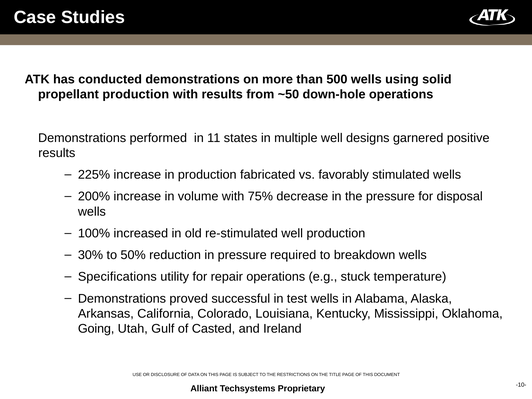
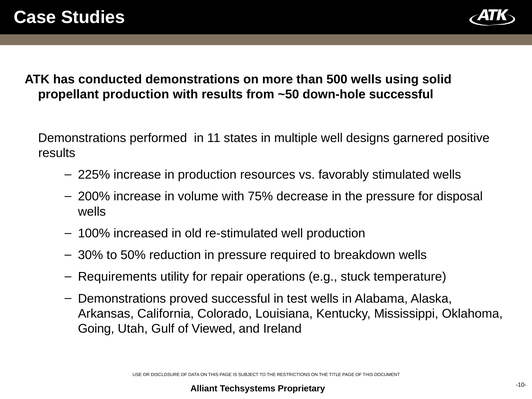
down-hole operations: operations -> successful
fabricated: fabricated -> resources
Specifications: Specifications -> Requirements
Casted: Casted -> Viewed
